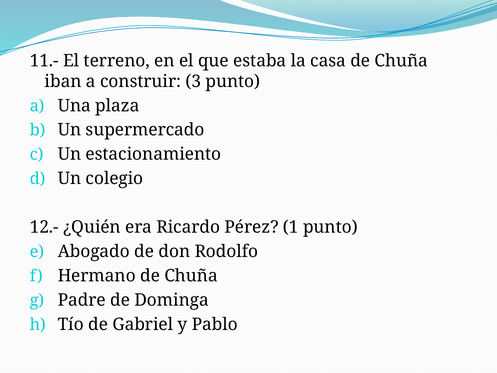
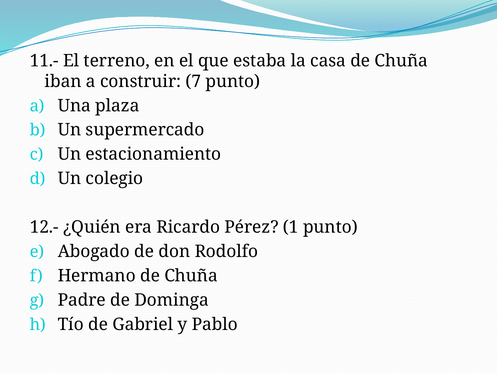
3: 3 -> 7
